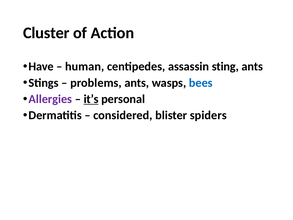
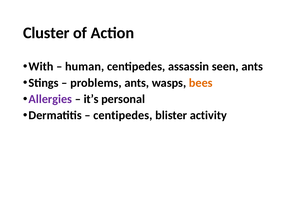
Have: Have -> With
sting: sting -> seen
bees colour: blue -> orange
it’s underline: present -> none
considered at (123, 115): considered -> centipedes
spiders: spiders -> activity
